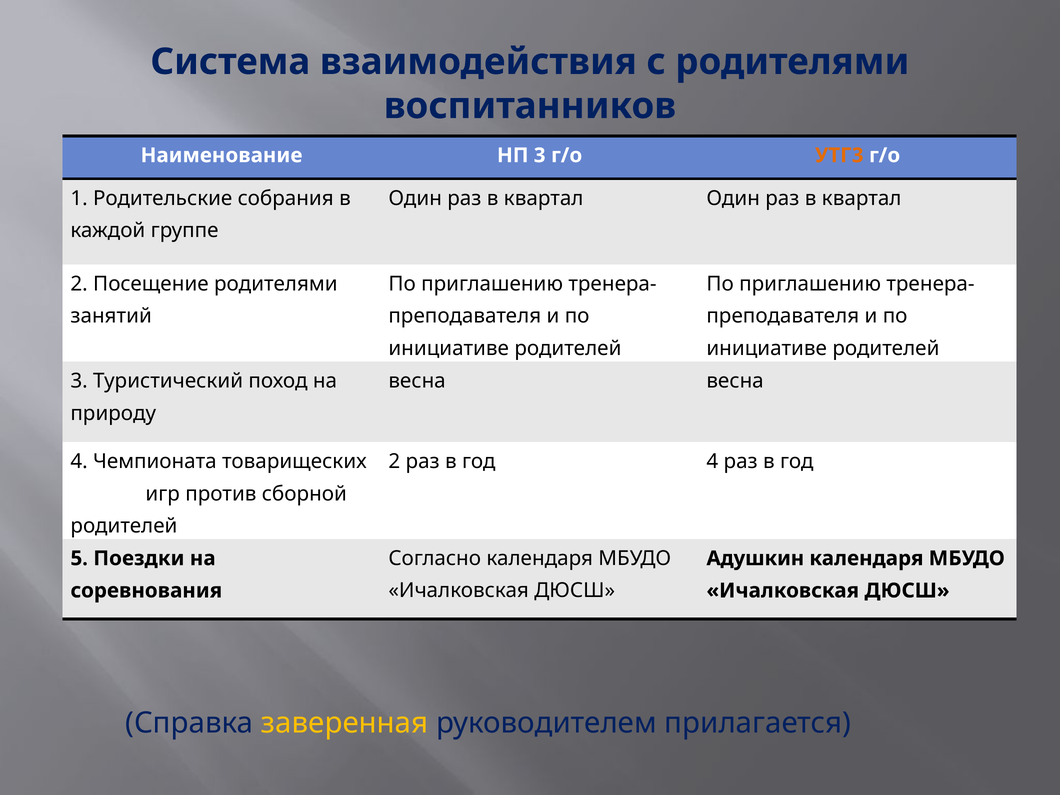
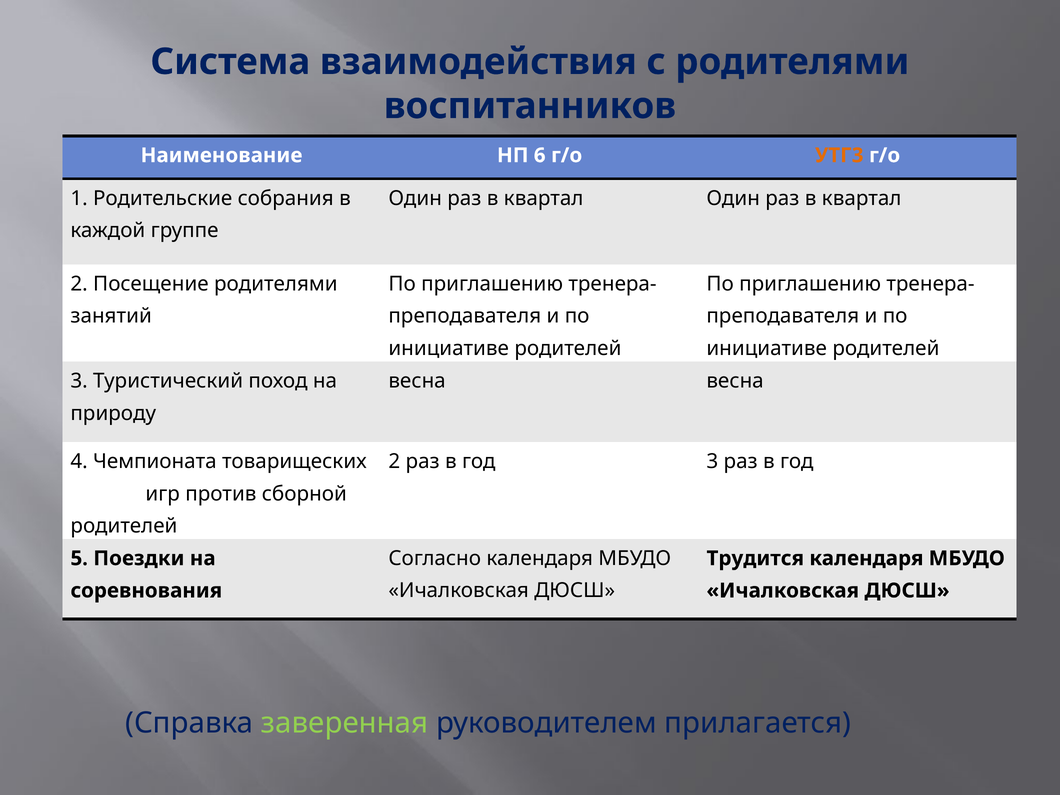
НП 3: 3 -> 6
год 4: 4 -> 3
Адушкин: Адушкин -> Трудится
заверенная colour: yellow -> light green
